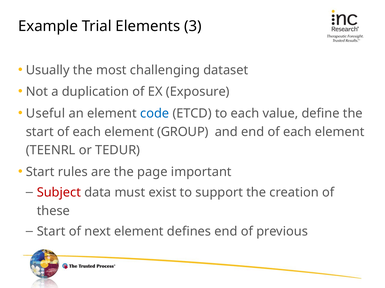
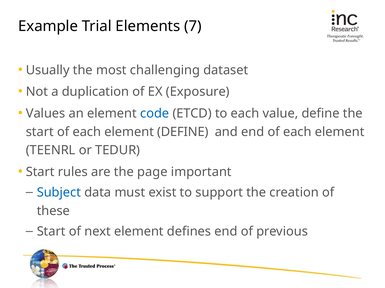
3: 3 -> 7
Useful: Useful -> Values
element GROUP: GROUP -> DEFINE
Subject colour: red -> blue
